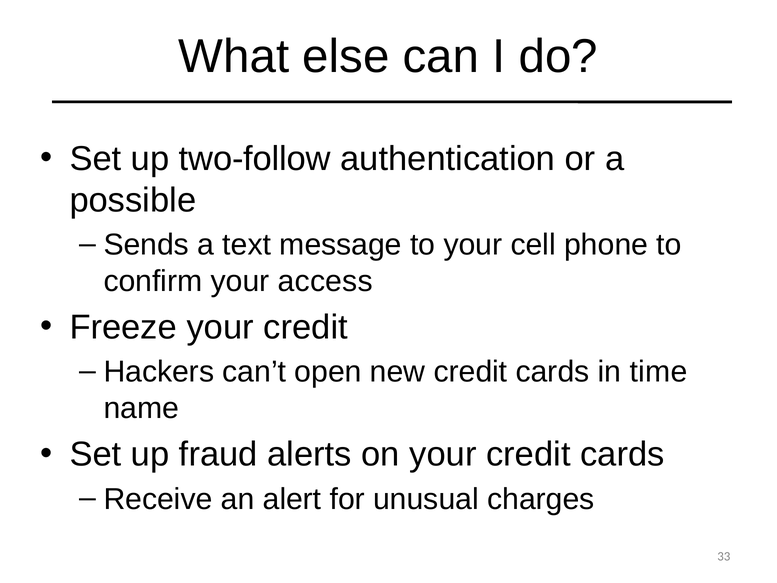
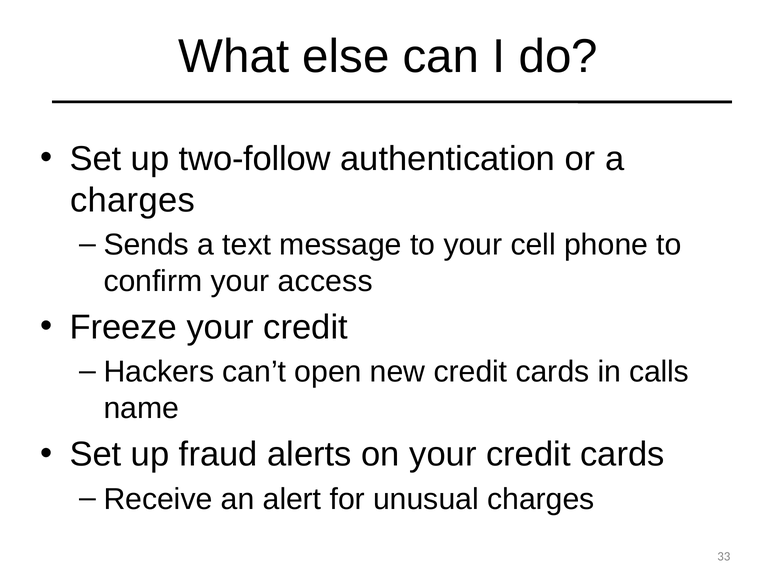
possible at (133, 200): possible -> charges
time: time -> calls
